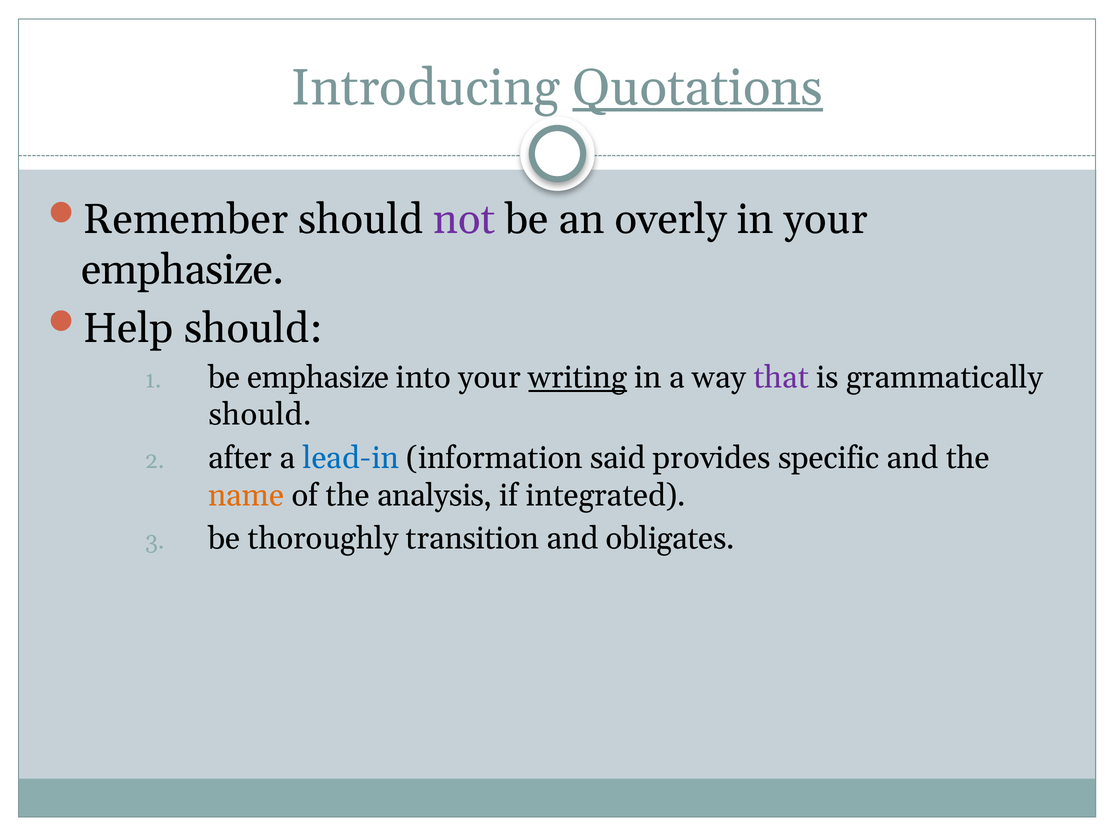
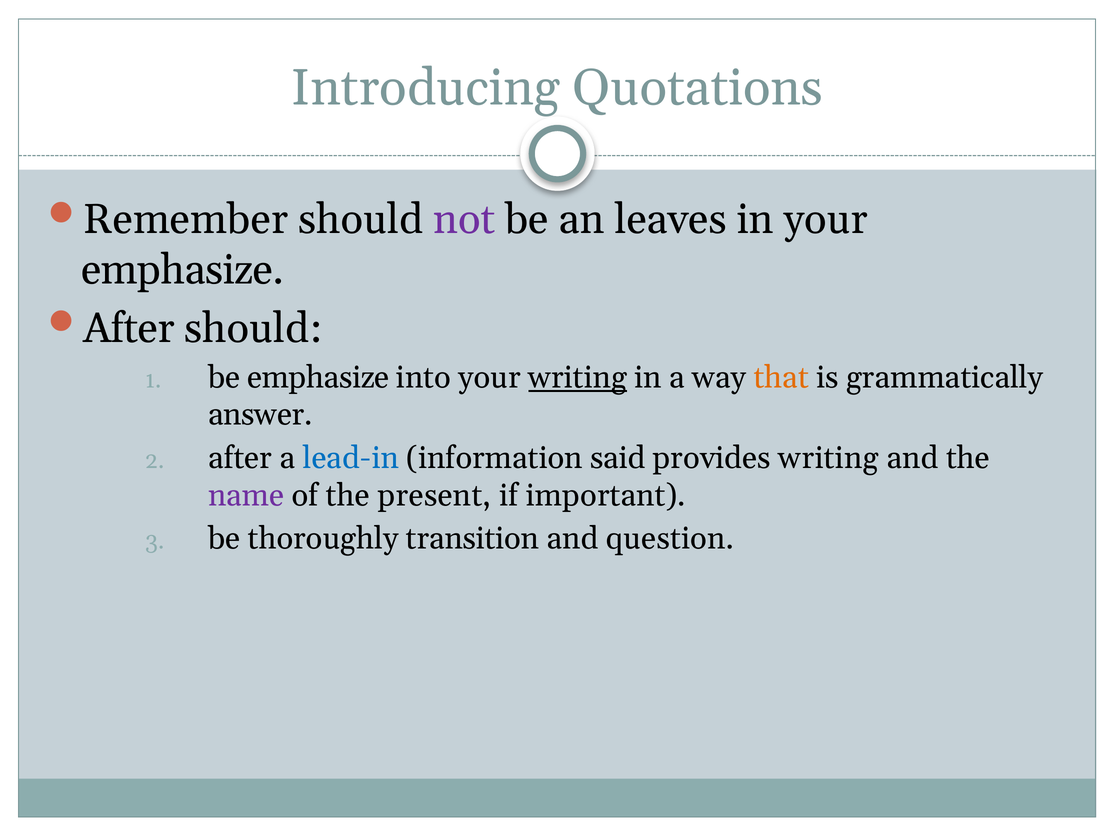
Quotations underline: present -> none
overly: overly -> leaves
Help at (129, 329): Help -> After
that colour: purple -> orange
should at (260, 415): should -> answer
provides specific: specific -> writing
name colour: orange -> purple
analysis: analysis -> present
integrated: integrated -> important
obligates: obligates -> question
